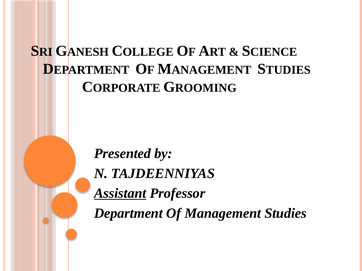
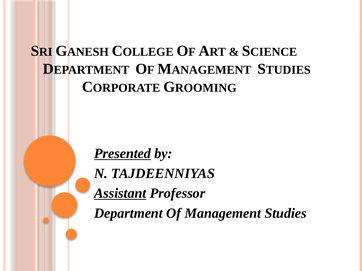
Presented underline: none -> present
